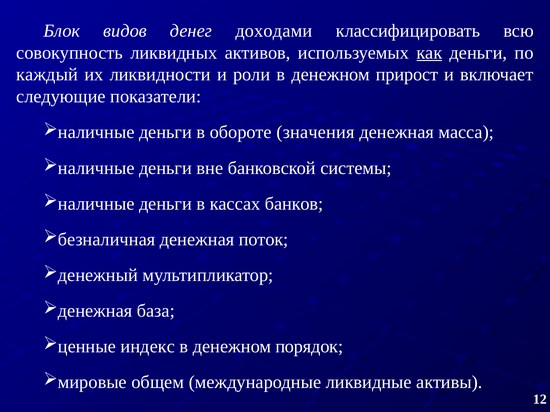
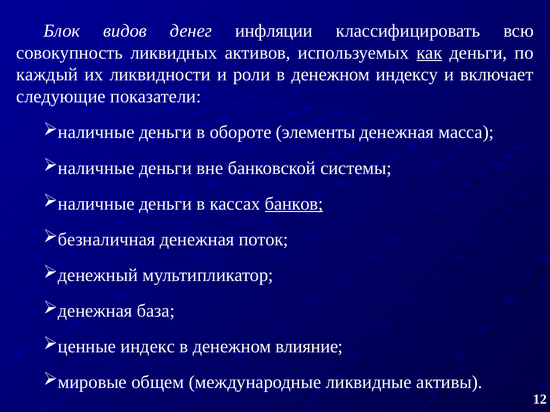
доходами: доходами -> инфляции
прирост: прирост -> индексу
значения: значения -> элементы
банков underline: none -> present
порядок: порядок -> влияние
